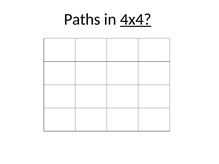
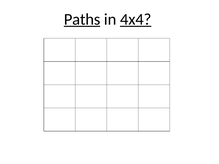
Paths underline: none -> present
